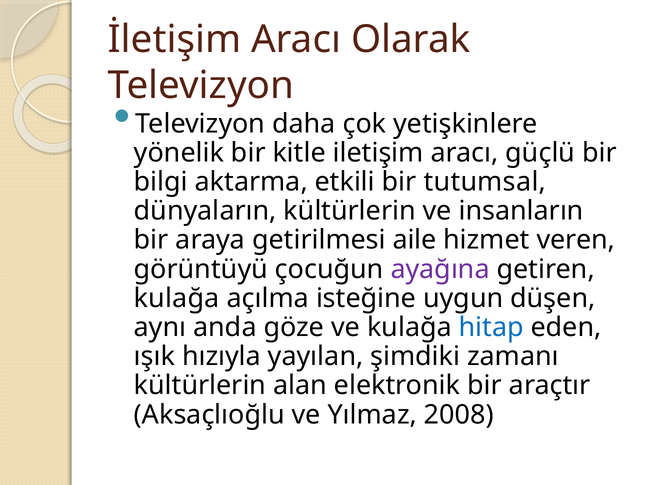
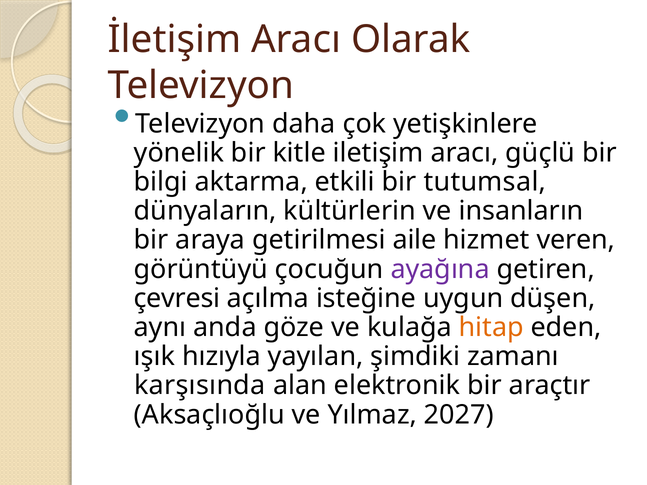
kulağa at (177, 298): kulağa -> çevresi
hitap colour: blue -> orange
kültürlerin at (200, 386): kültürlerin -> karşısında
2008: 2008 -> 2027
